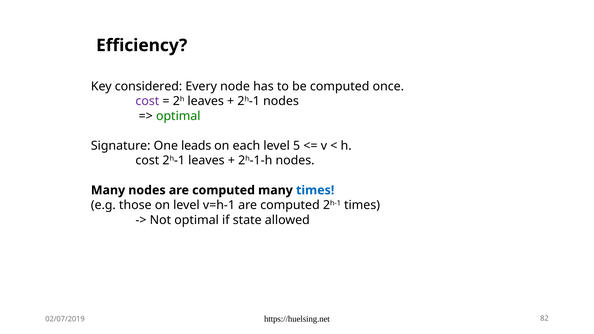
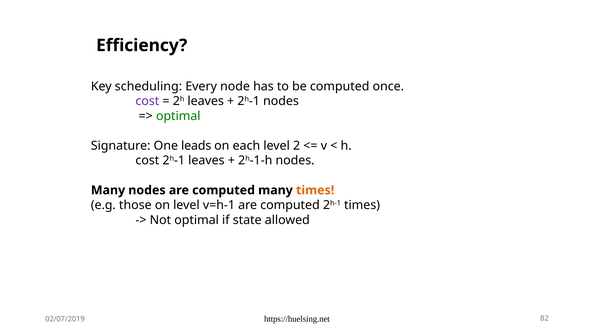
considered: considered -> scheduling
5: 5 -> 2
times at (315, 190) colour: blue -> orange
